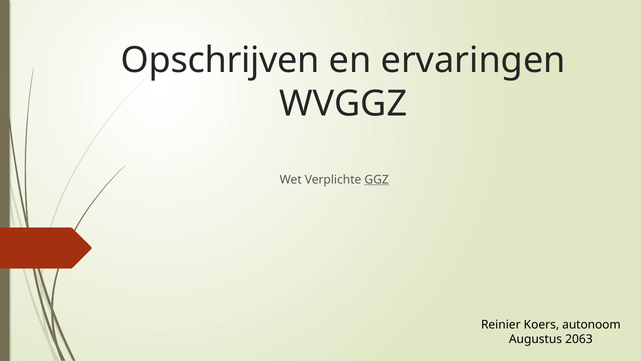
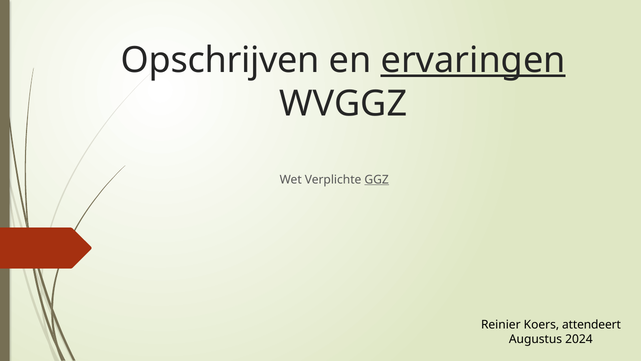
ervaringen underline: none -> present
autonoom: autonoom -> attendeert
2063: 2063 -> 2024
